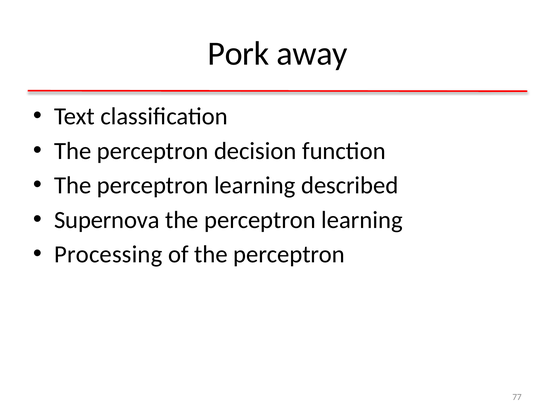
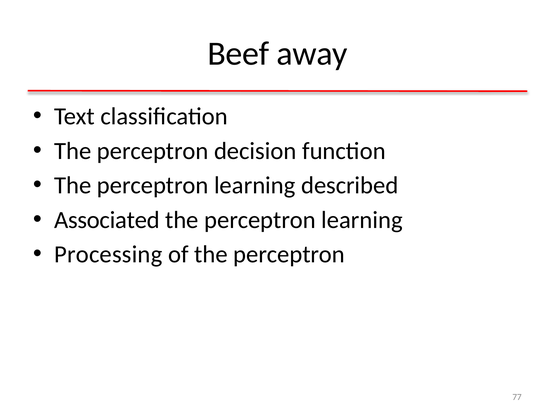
Pork: Pork -> Beef
Supernova: Supernova -> Associated
